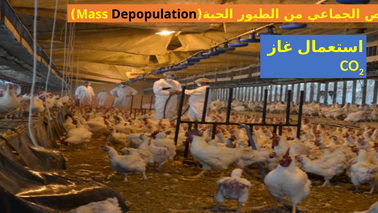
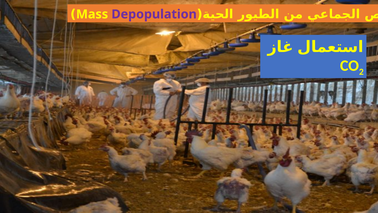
Depopulation colour: black -> purple
